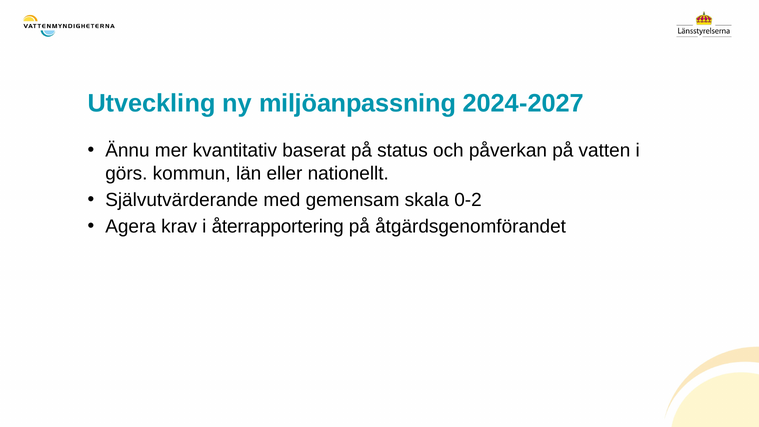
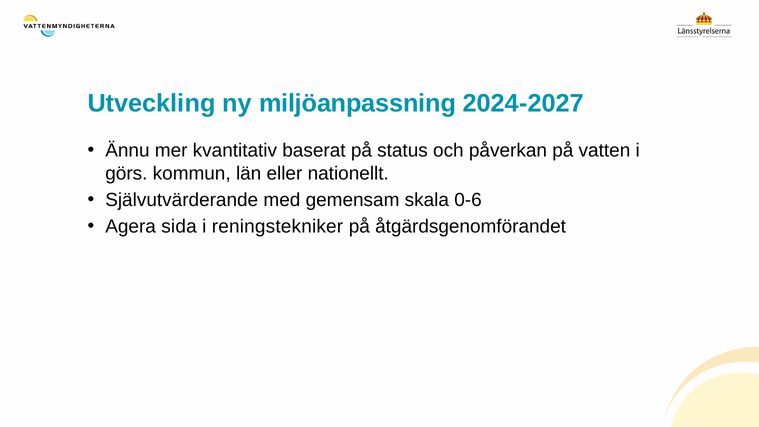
0-2: 0-2 -> 0-6
krav: krav -> sida
återrapportering: återrapportering -> reningstekniker
